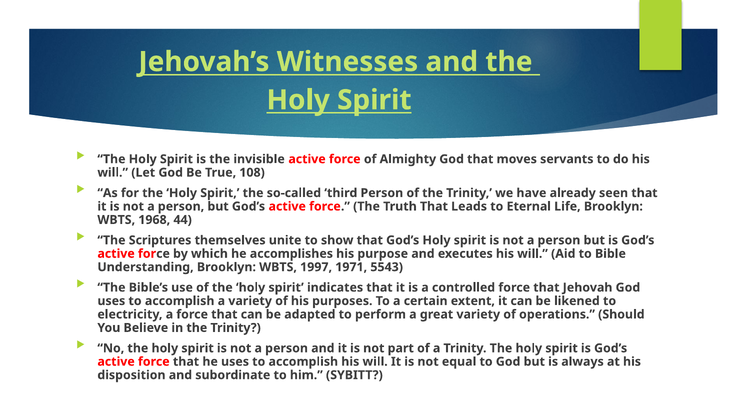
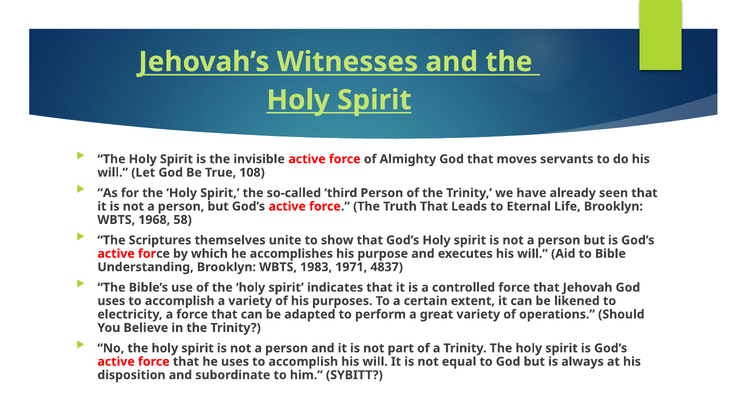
44: 44 -> 58
1997: 1997 -> 1983
5543: 5543 -> 4837
